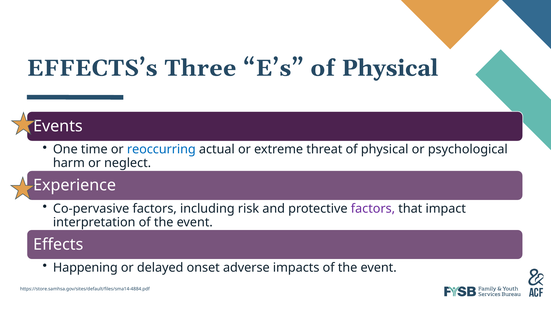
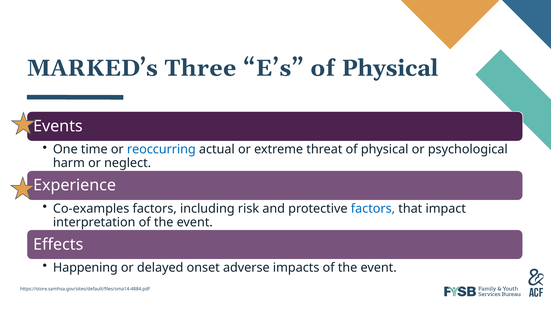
EFFECTS’s: EFFECTS’s -> MARKED’s
Co-pervasive: Co-pervasive -> Co-examples
factors at (373, 209) colour: purple -> blue
